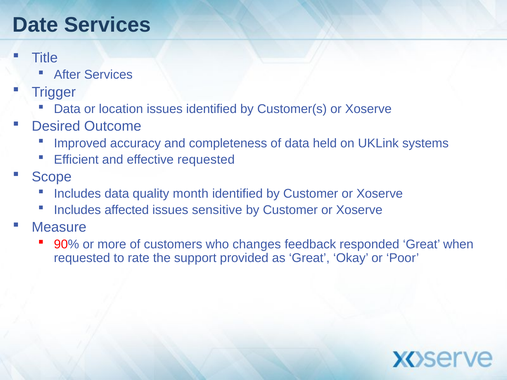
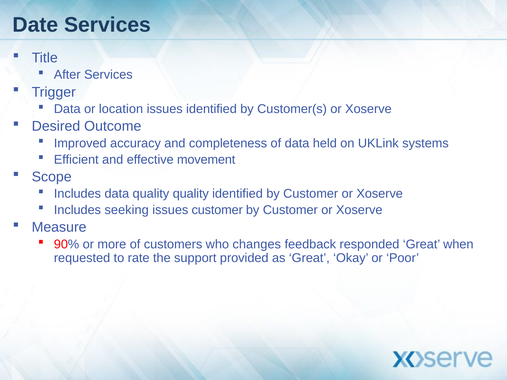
effective requested: requested -> movement
quality month: month -> quality
affected: affected -> seeking
issues sensitive: sensitive -> customer
